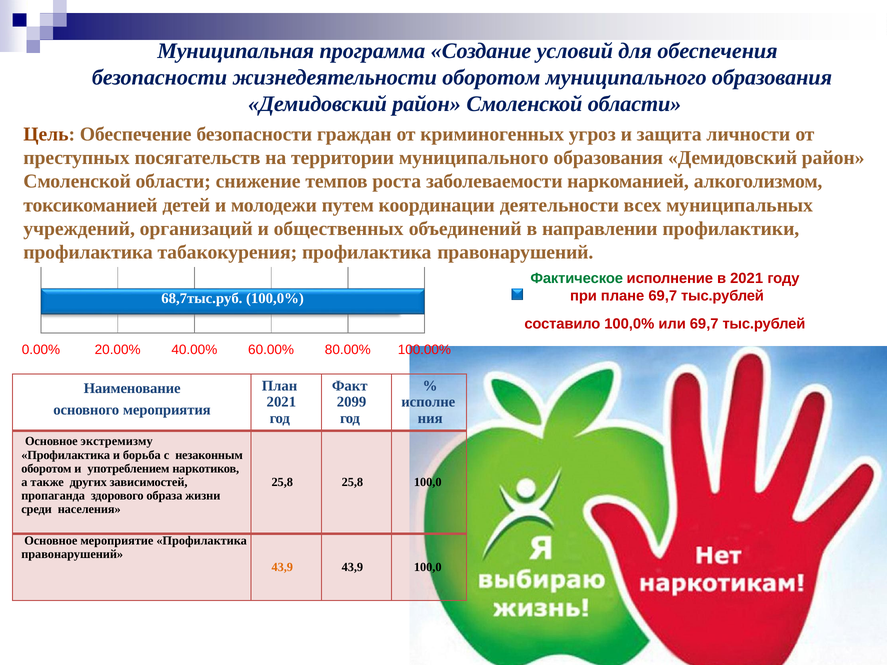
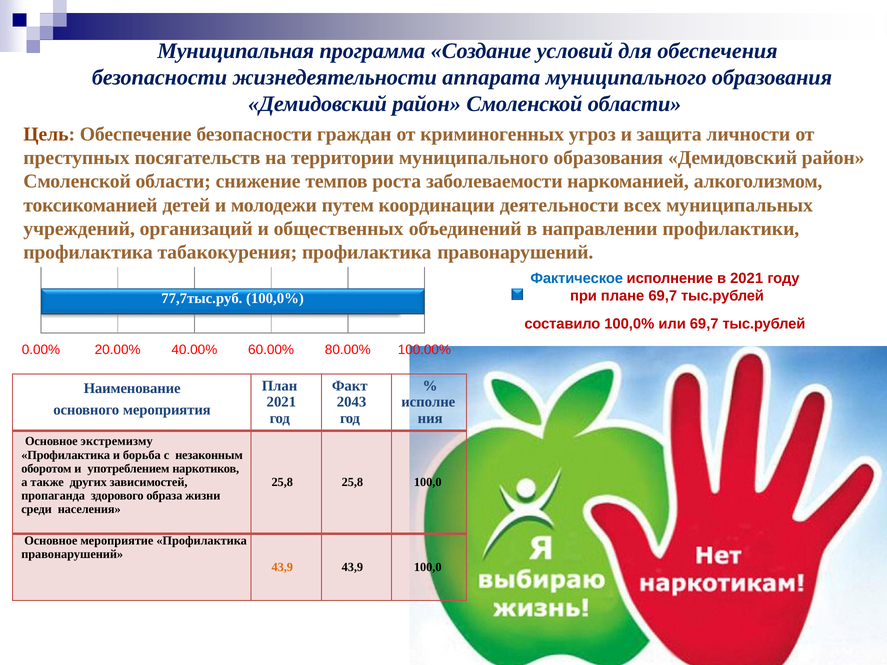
жизнедеятельности оборотом: оборотом -> аппарата
Фактическое colour: green -> blue
68,7тыс.руб: 68,7тыс.руб -> 77,7тыс.руб
2099: 2099 -> 2043
